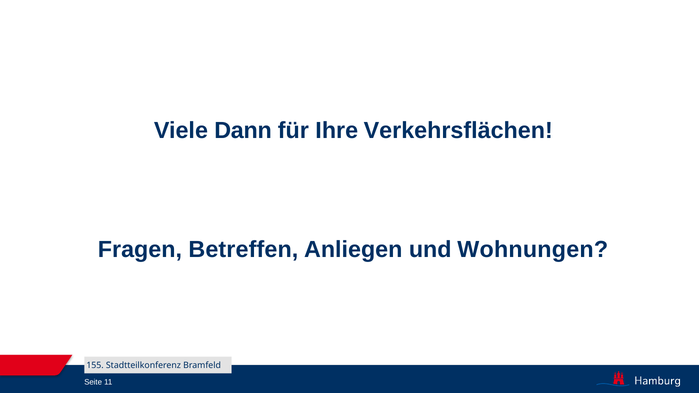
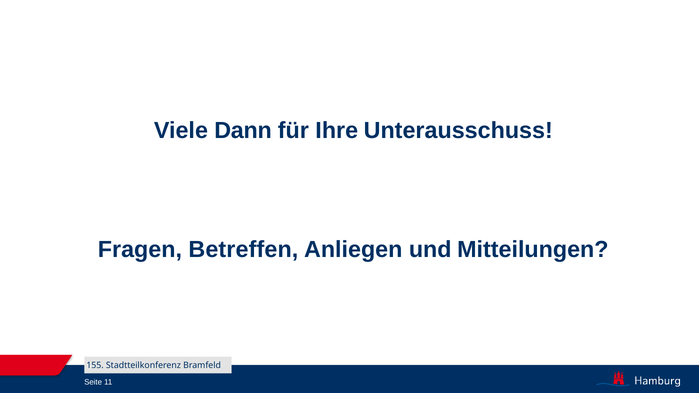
Verkehrsflächen: Verkehrsflächen -> Unterausschuss
Wohnungen: Wohnungen -> Mitteilungen
